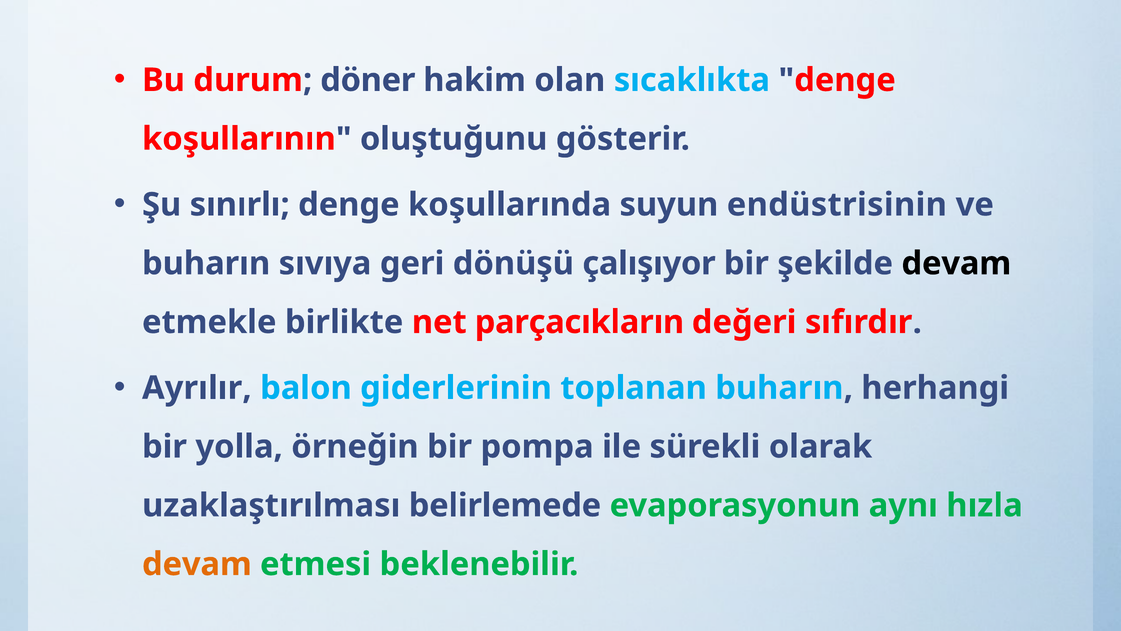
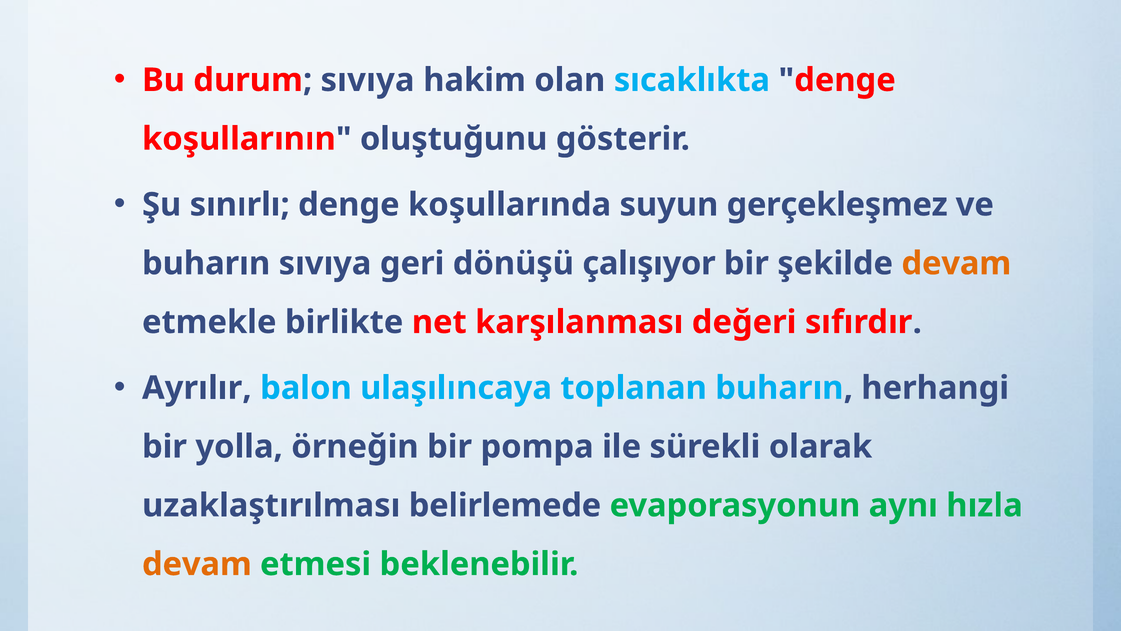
durum döner: döner -> sıvıya
endüstrisinin: endüstrisinin -> gerçekleşmez
devam at (956, 263) colour: black -> orange
parçacıkların: parçacıkların -> karşılanması
giderlerinin: giderlerinin -> ulaşılıncaya
